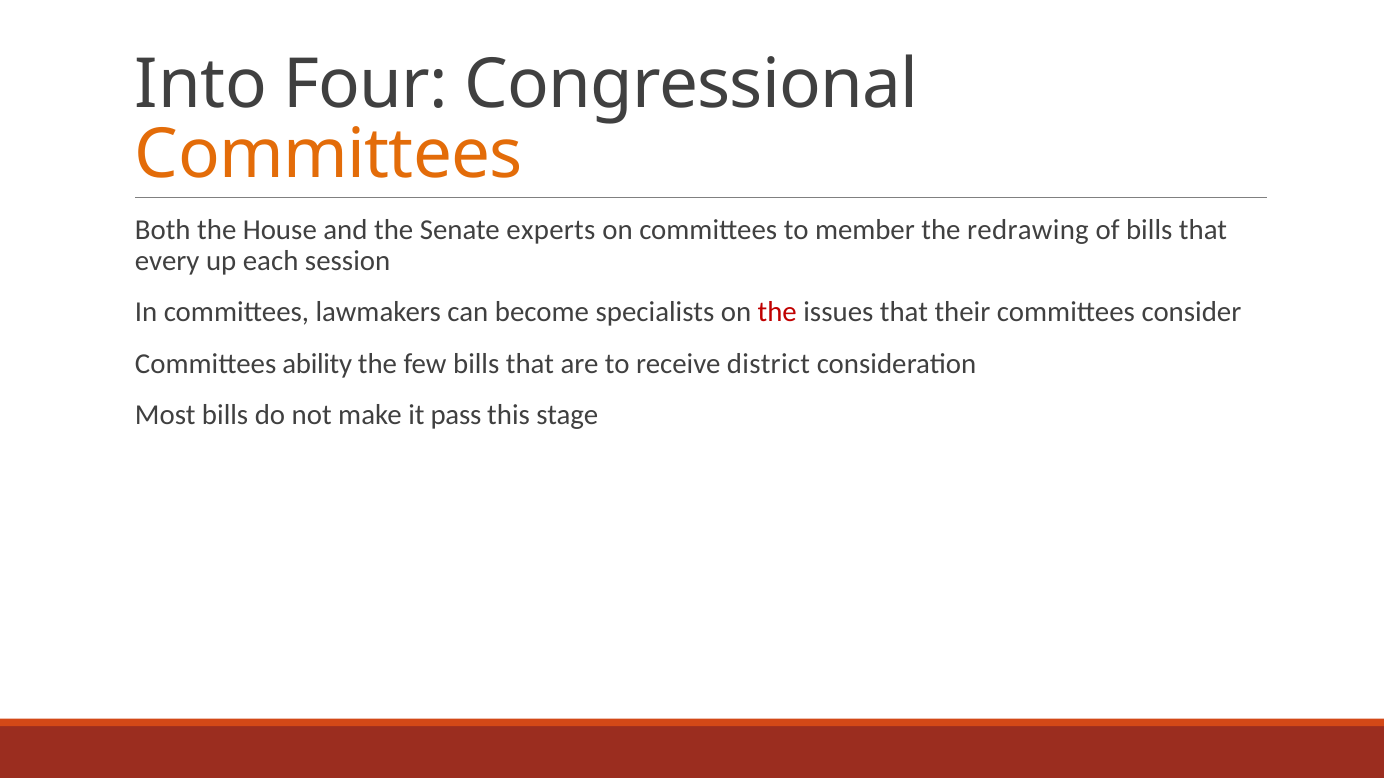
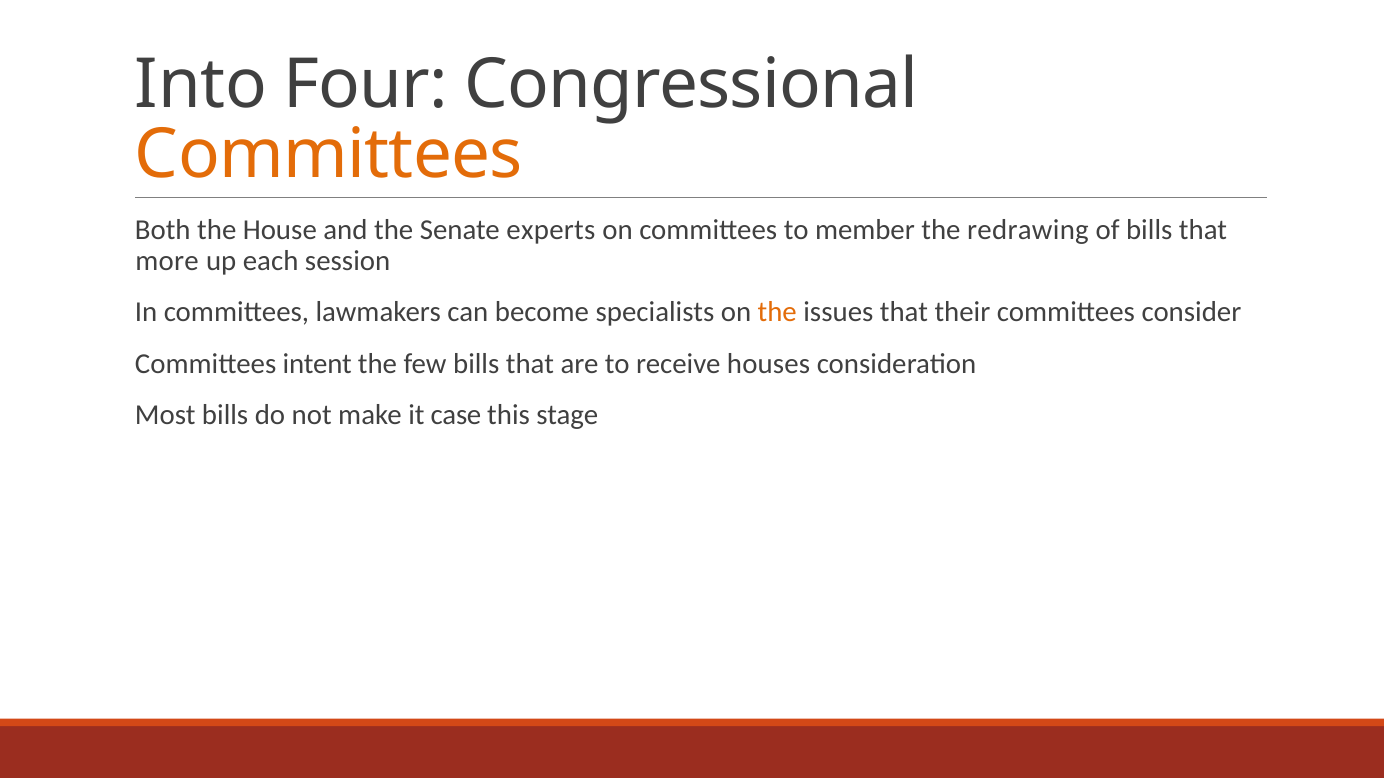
every: every -> more
the at (777, 313) colour: red -> orange
ability: ability -> intent
district: district -> houses
pass: pass -> case
